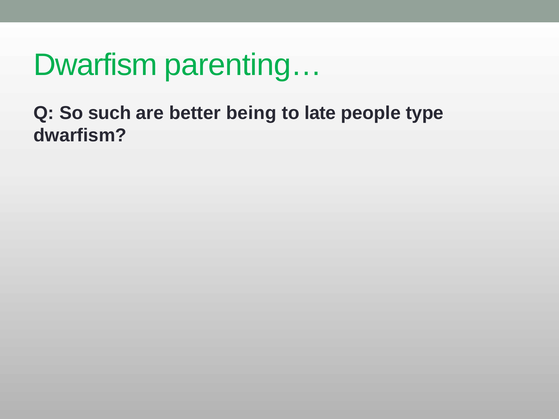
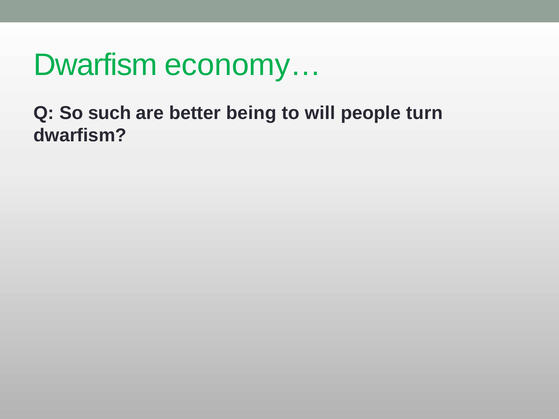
parenting…: parenting… -> economy…
late: late -> will
type: type -> turn
